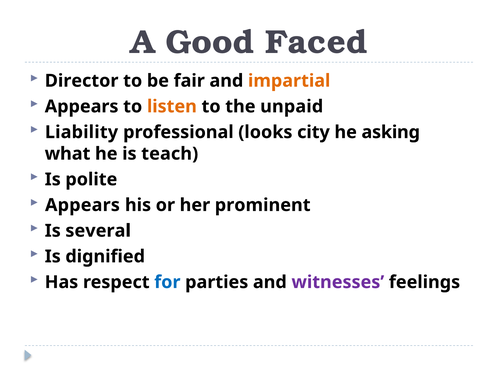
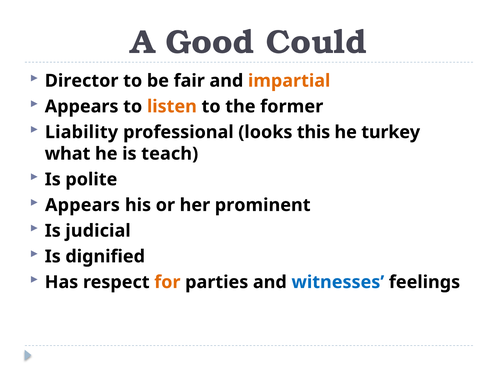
Faced: Faced -> Could
unpaid: unpaid -> former
city: city -> this
asking: asking -> turkey
several: several -> judicial
for colour: blue -> orange
witnesses colour: purple -> blue
